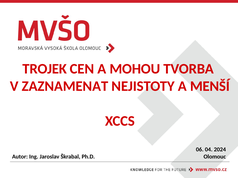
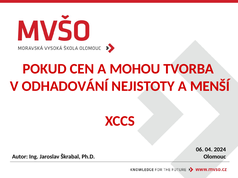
TROJEK: TROJEK -> POKUD
ZAZNAMENAT: ZAZNAMENAT -> ODHADOVÁNÍ
